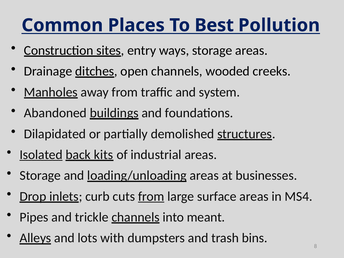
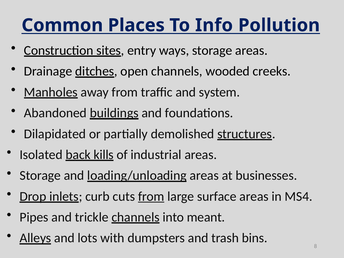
Best: Best -> Info
Isolated underline: present -> none
kits: kits -> kills
